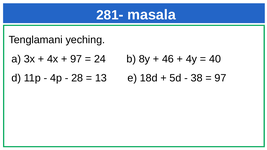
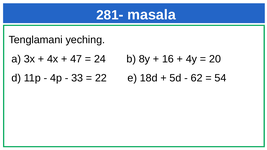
97 at (76, 59): 97 -> 47
46: 46 -> 16
40: 40 -> 20
28: 28 -> 33
13: 13 -> 22
38: 38 -> 62
97 at (220, 78): 97 -> 54
